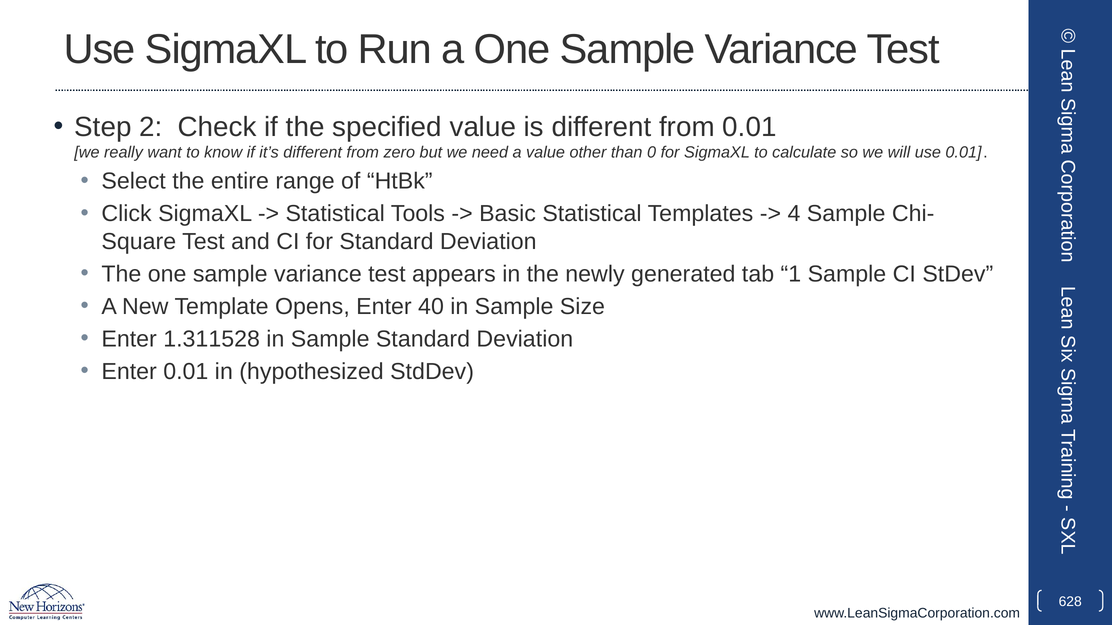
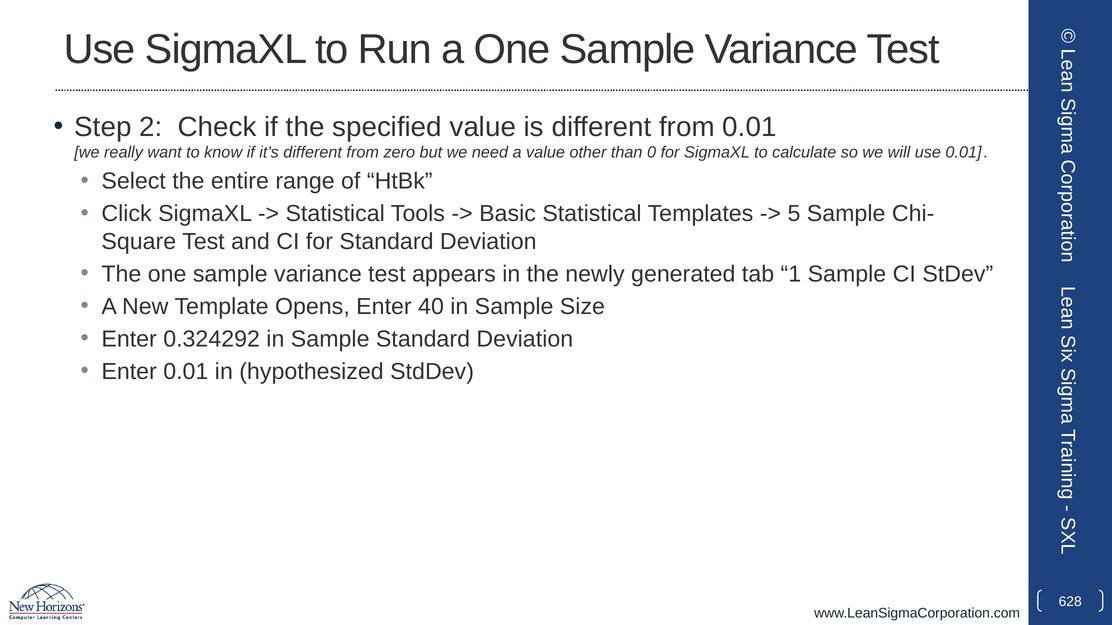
4: 4 -> 5
1.311528: 1.311528 -> 0.324292
